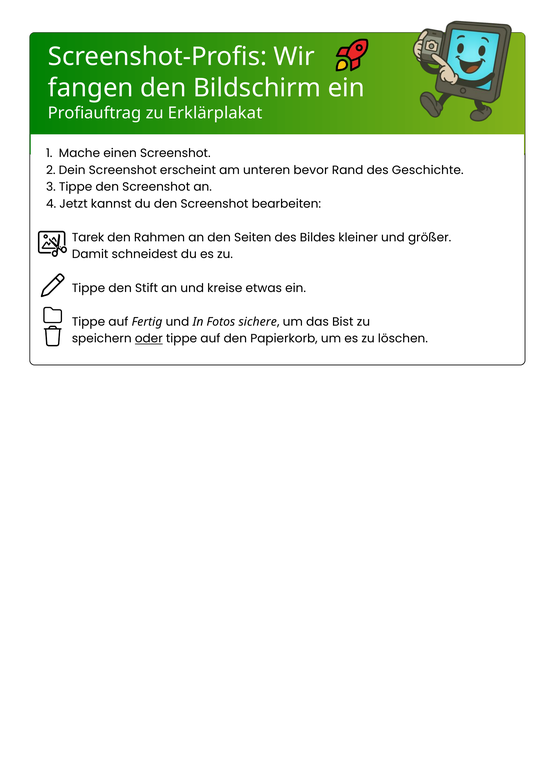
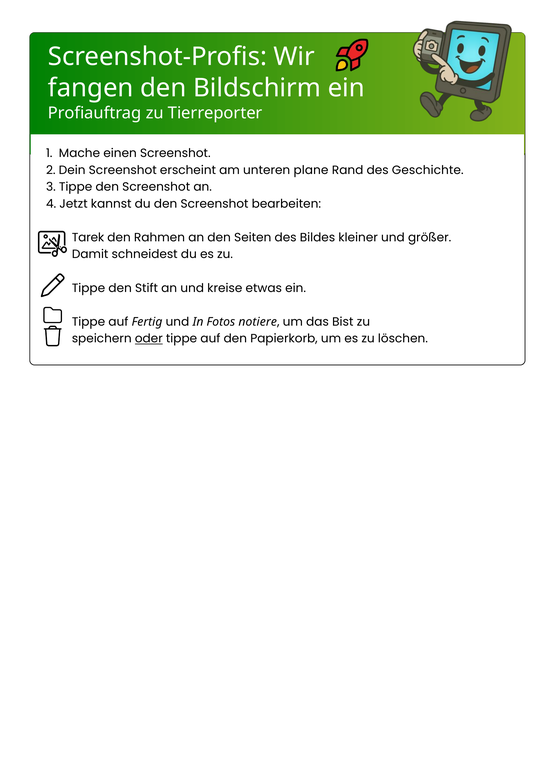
Erklärplakat: Erklärplakat -> Tierreporter
bevor: bevor -> plane
sichere: sichere -> notiere
